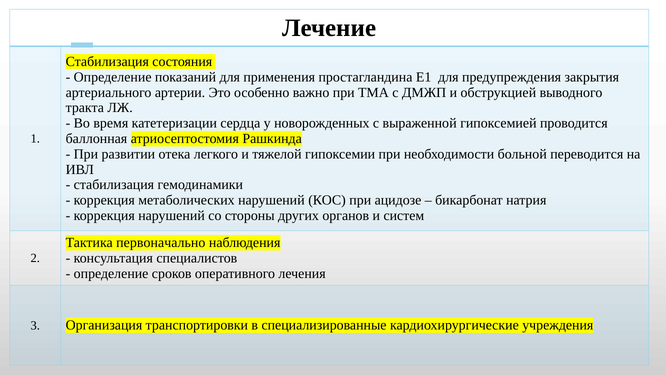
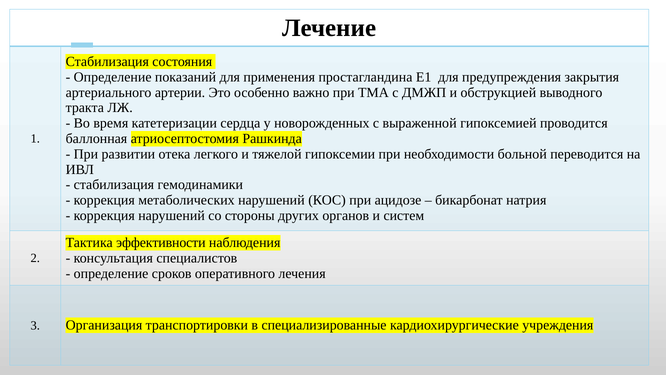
первоначально: первоначально -> эффективности
